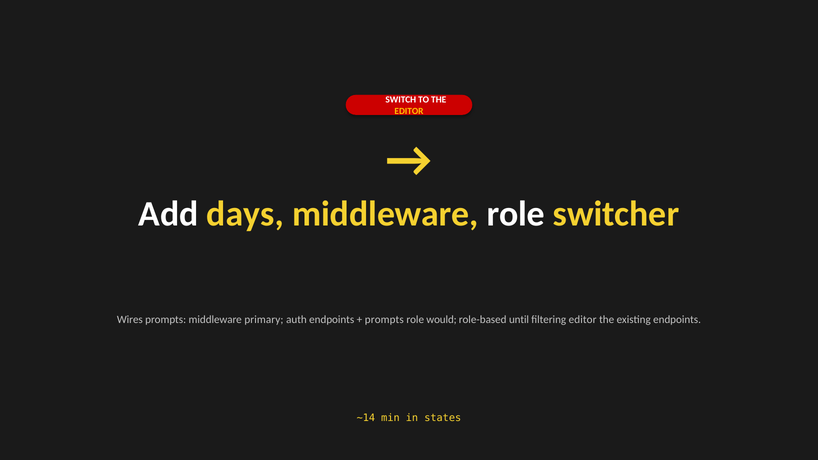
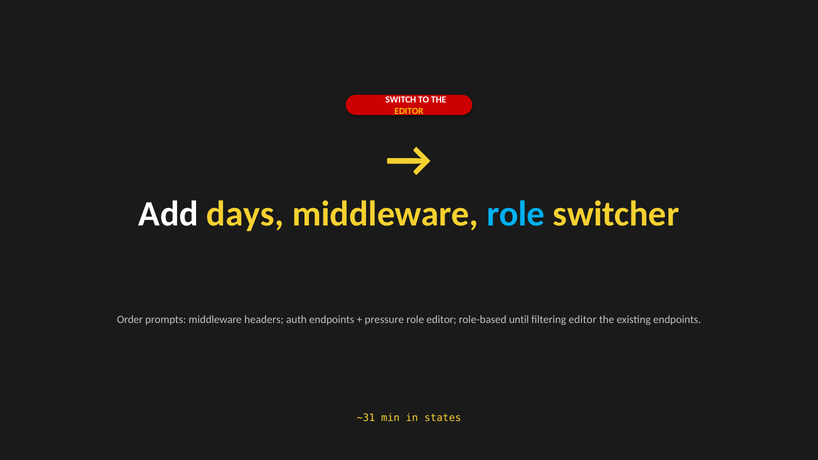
role at (516, 214) colour: white -> light blue
Wires: Wires -> Order
primary: primary -> headers
prompts at (384, 319): prompts -> pressure
role would: would -> editor
~14: ~14 -> ~31
